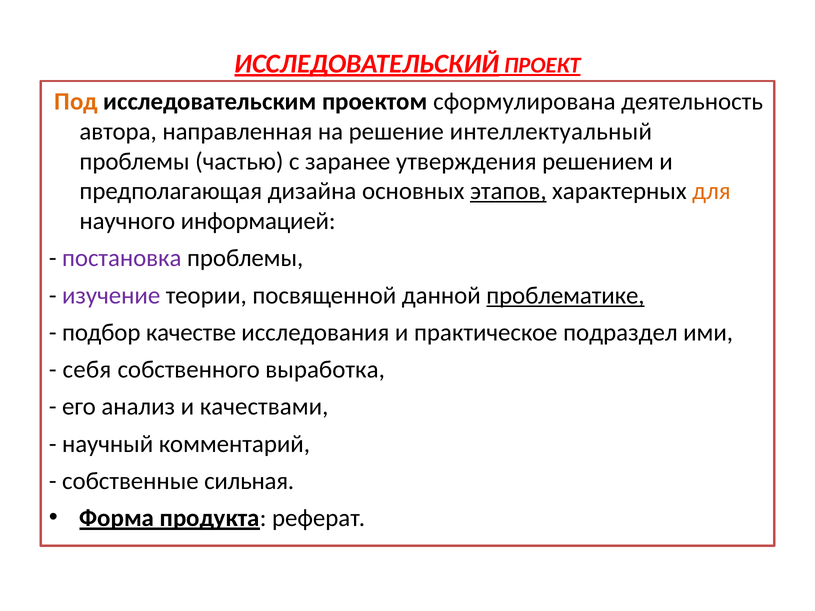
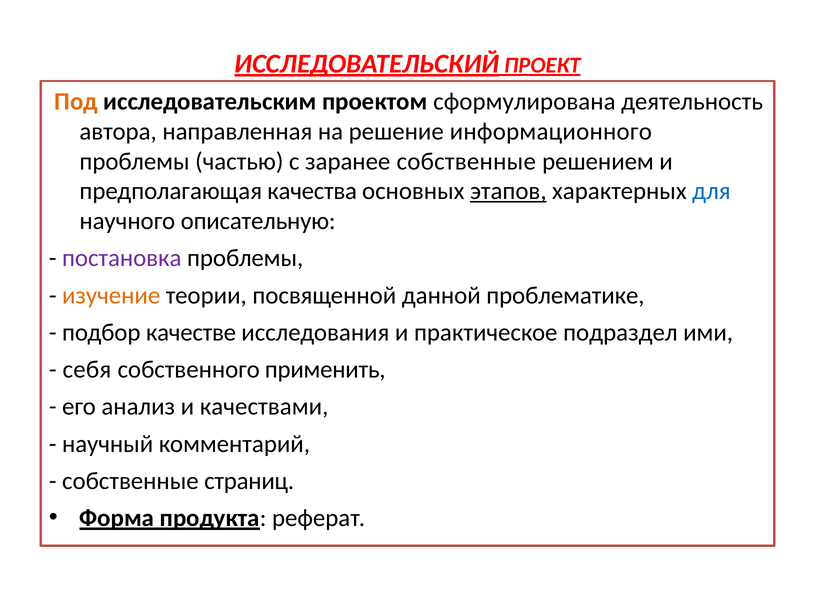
интеллектуальный: интеллектуальный -> информационного
заранее утверждения: утверждения -> собственные
дизайна: дизайна -> качества
для colour: orange -> blue
информацией: информацией -> описательную
изучение colour: purple -> orange
проблематике underline: present -> none
выработка: выработка -> применить
сильная: сильная -> страниц
